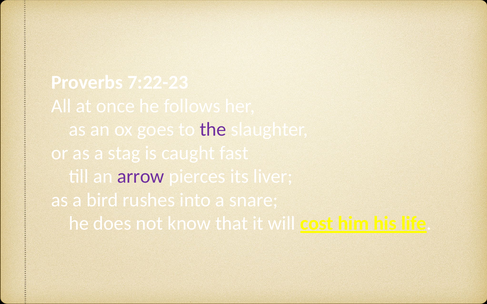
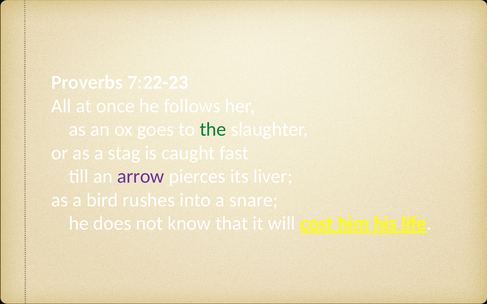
the colour: purple -> green
